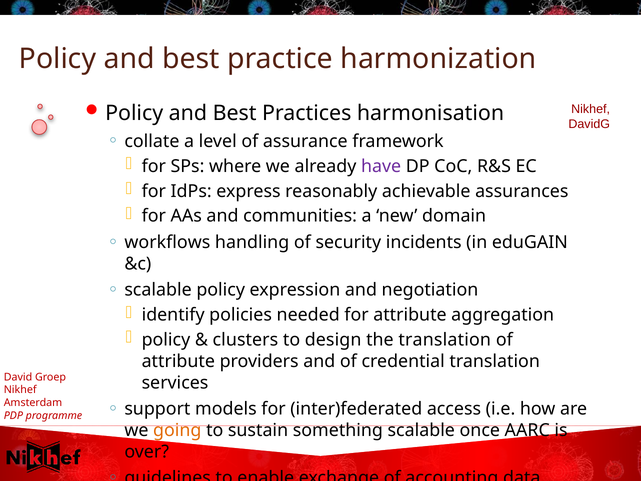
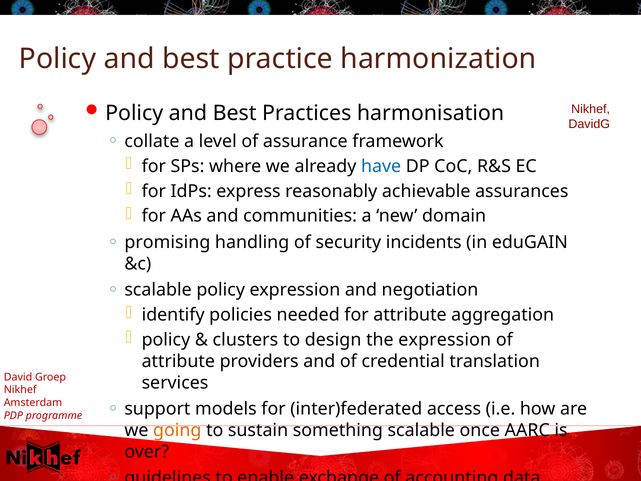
have colour: purple -> blue
workflows: workflows -> promising
the translation: translation -> expression
